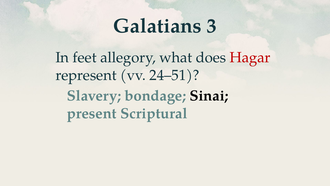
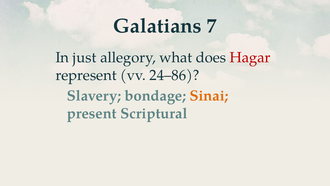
3: 3 -> 7
feet: feet -> just
24–51: 24–51 -> 24–86
Sinai colour: black -> orange
